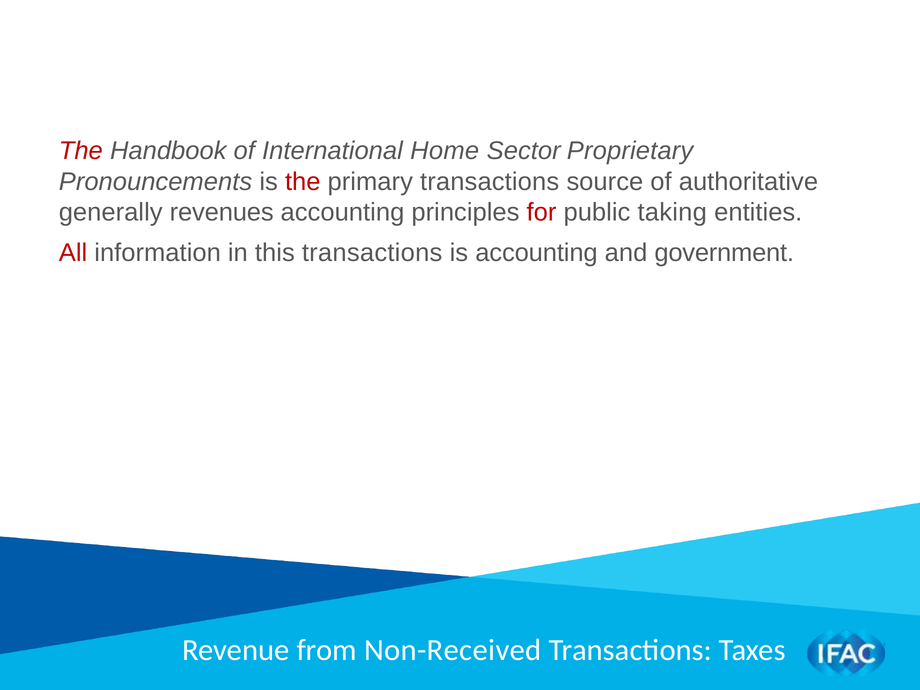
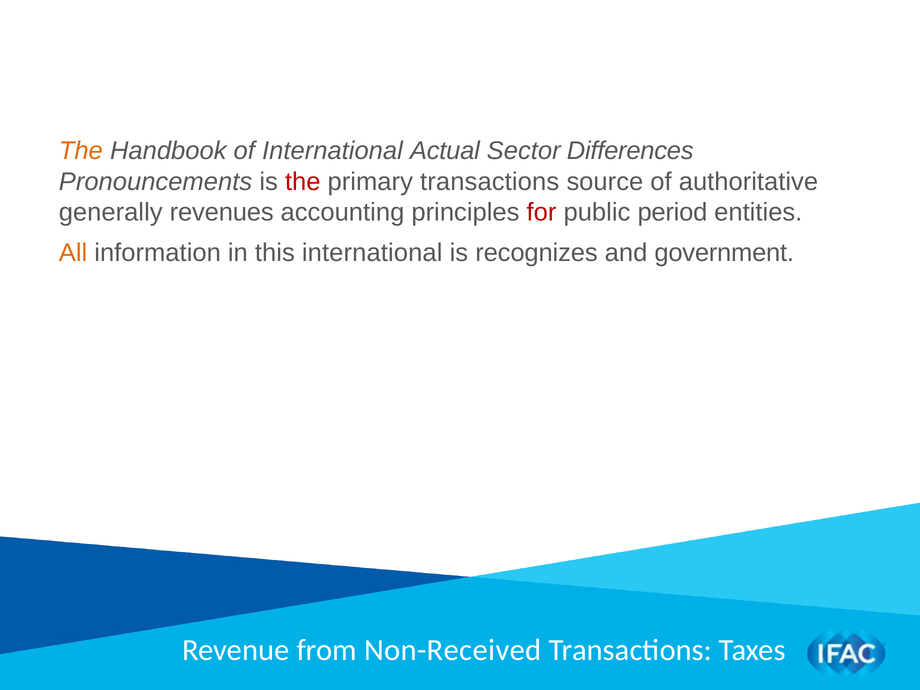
The at (81, 151) colour: red -> orange
Home: Home -> Actual
Proprietary: Proprietary -> Differences
taking: taking -> period
All colour: red -> orange
this transactions: transactions -> international
is accounting: accounting -> recognizes
